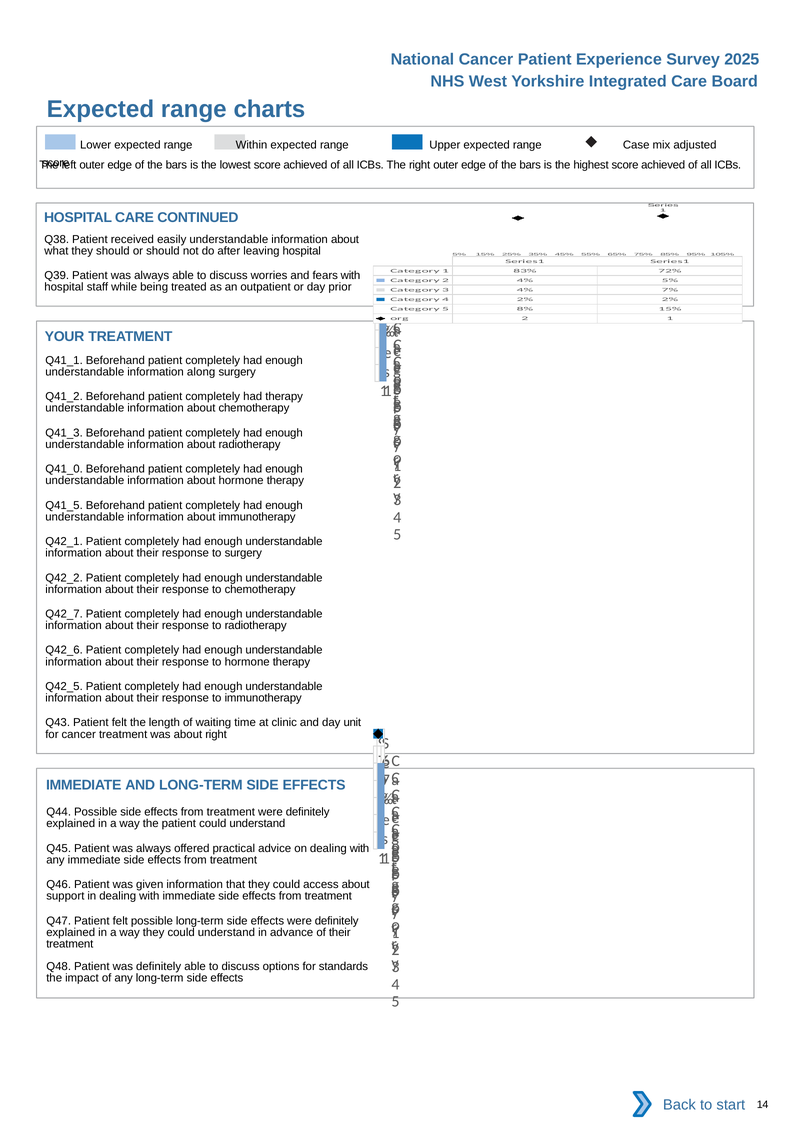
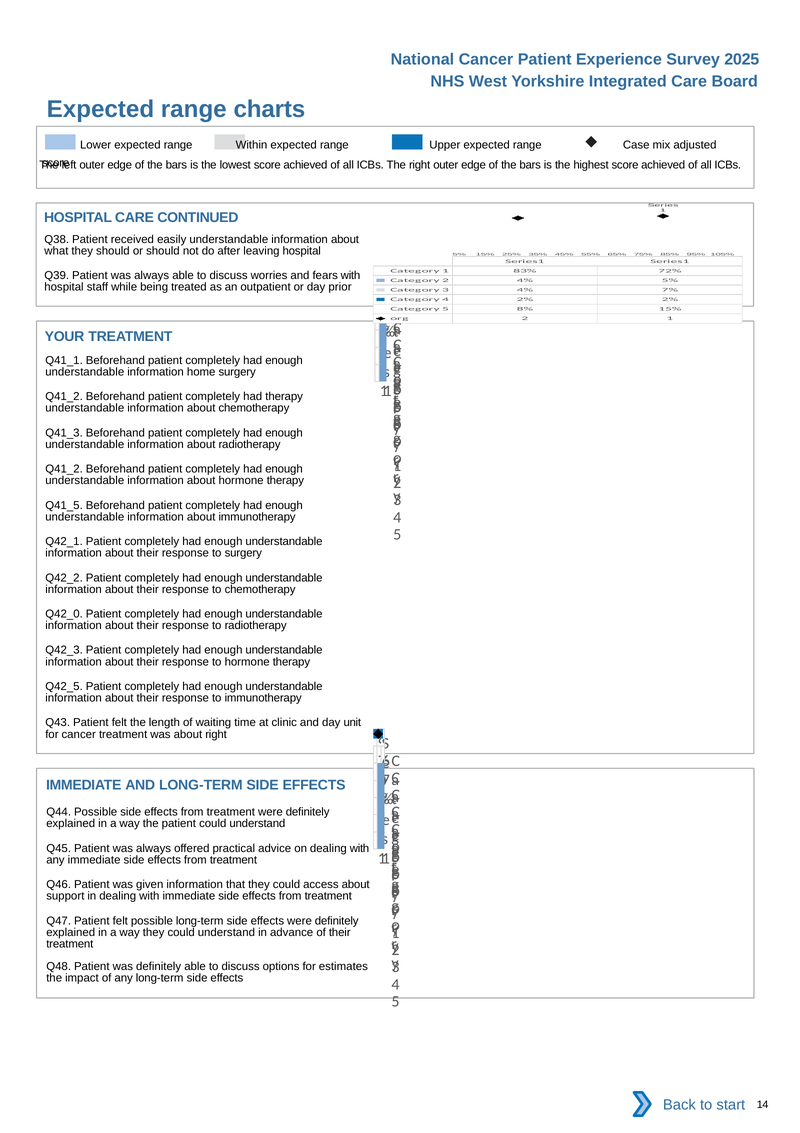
along: along -> home
Q41_0 at (64, 469): Q41_0 -> Q41_2
Q42_7: Q42_7 -> Q42_0
Q42_6: Q42_6 -> Q42_3
standards: standards -> estimates
